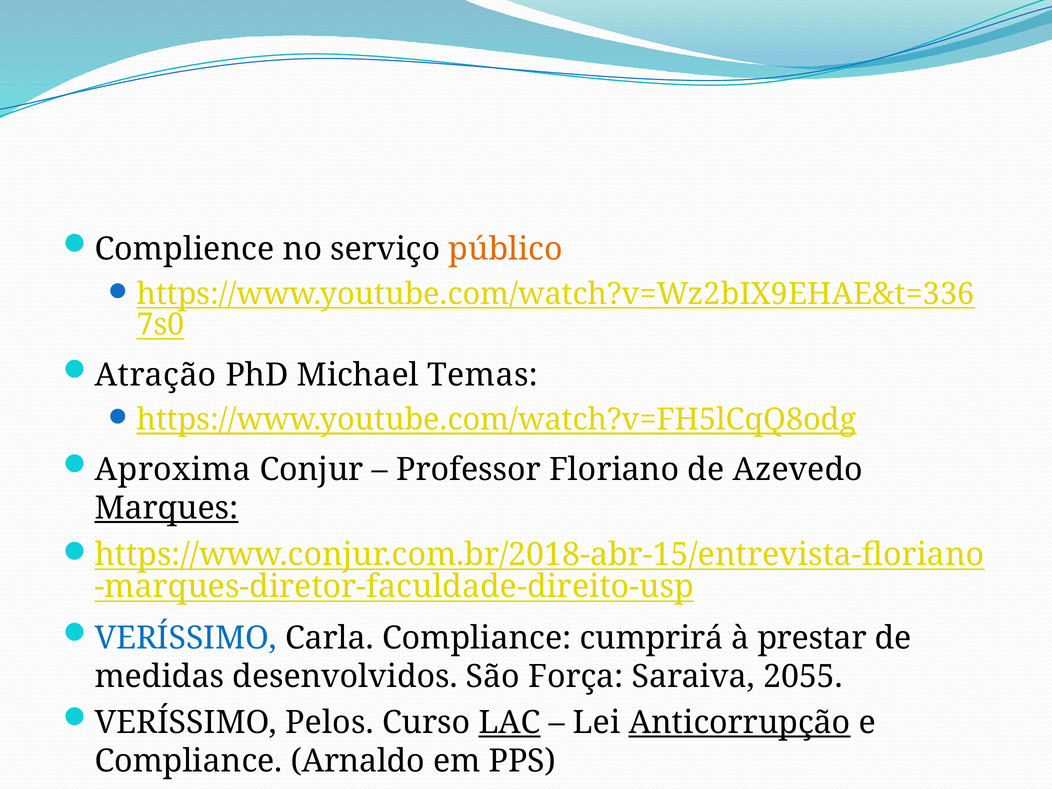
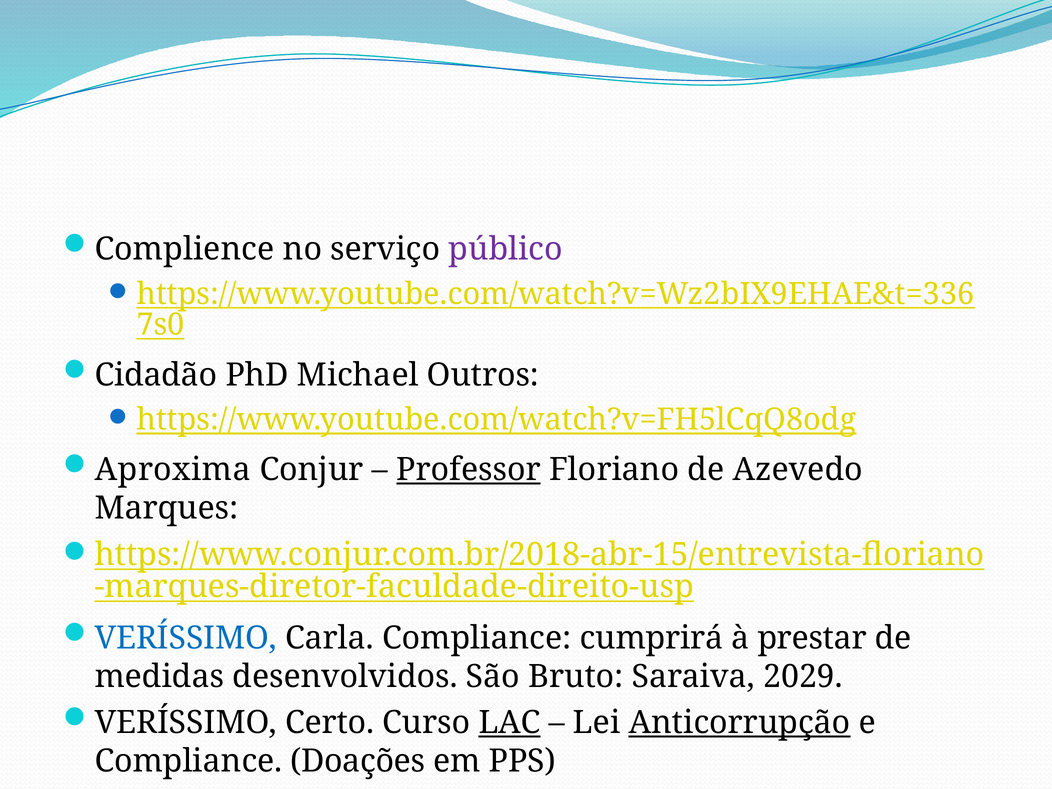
público colour: orange -> purple
Atração: Atração -> Cidadão
Temas: Temas -> Outros
Professor underline: none -> present
Marques underline: present -> none
Força: Força -> Bruto
2055: 2055 -> 2029
Pelos: Pelos -> Certo
Arnaldo: Arnaldo -> Doações
